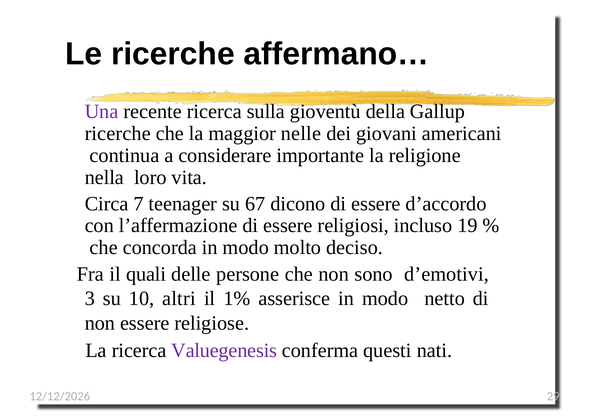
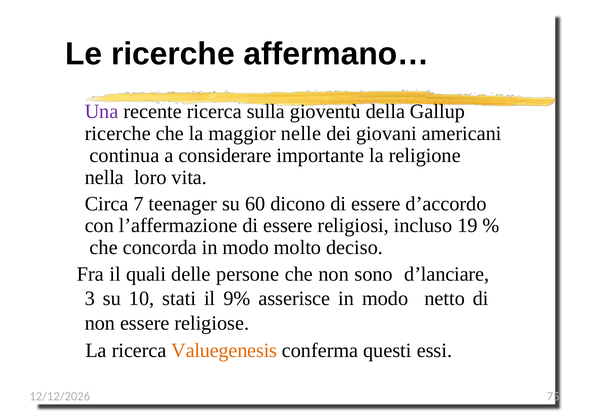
67: 67 -> 60
d’emotivi: d’emotivi -> d’lanciare
altri: altri -> stati
1%: 1% -> 9%
Valuegenesis colour: purple -> orange
nati: nati -> essi
29: 29 -> 75
